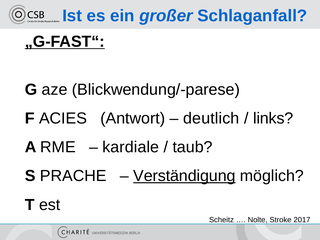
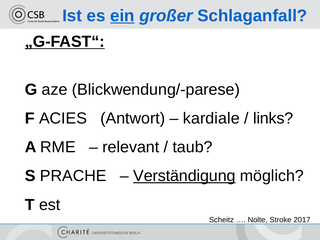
ein underline: none -> present
deutlich: deutlich -> kardiale
kardiale: kardiale -> relevant
